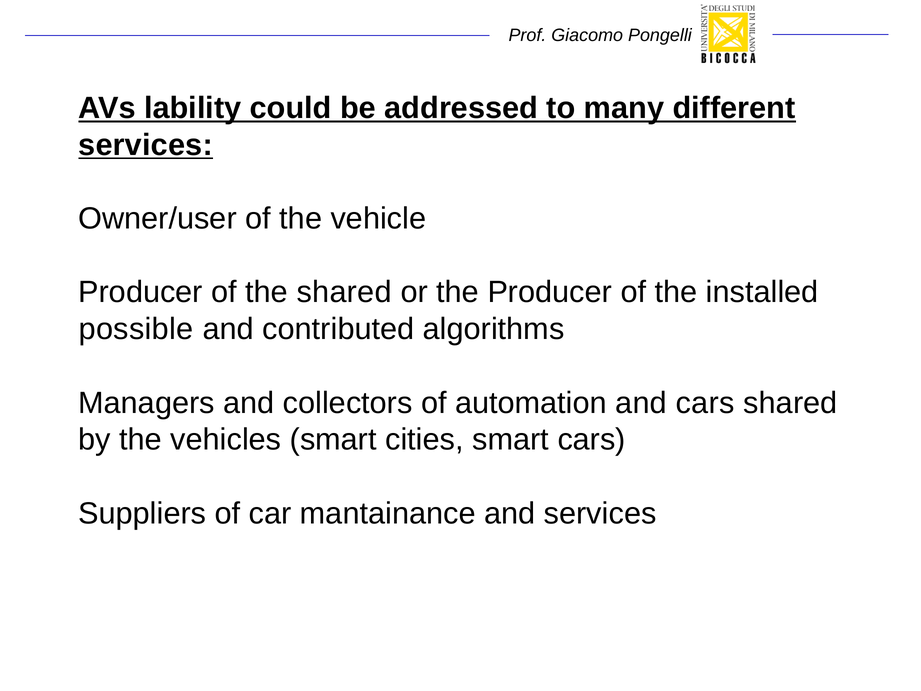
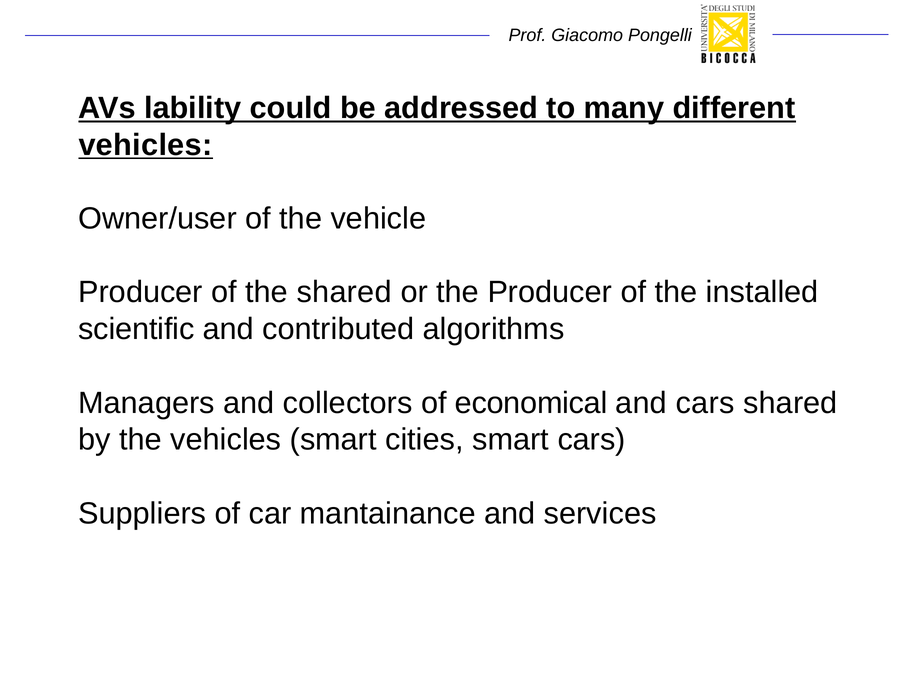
services at (146, 145): services -> vehicles
possible: possible -> scientific
automation: automation -> economical
